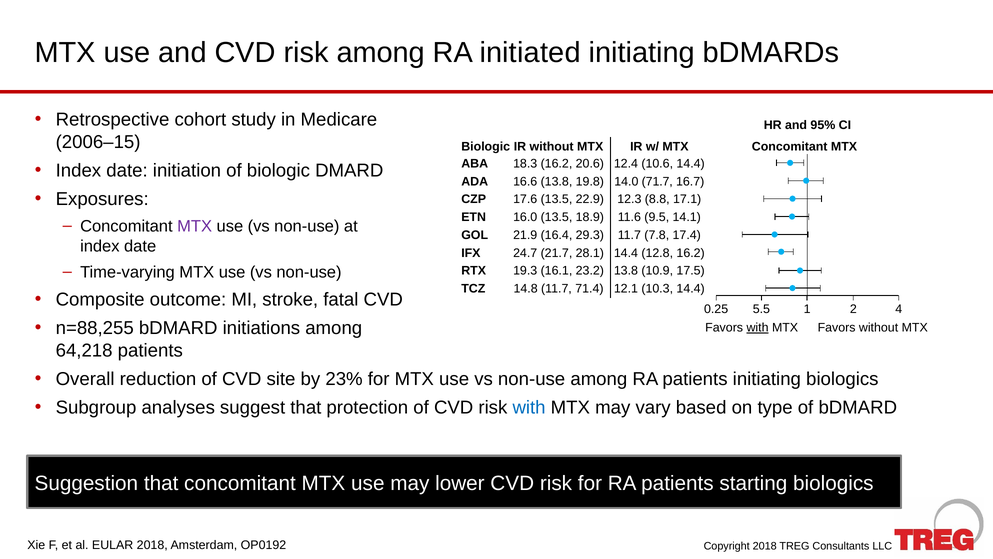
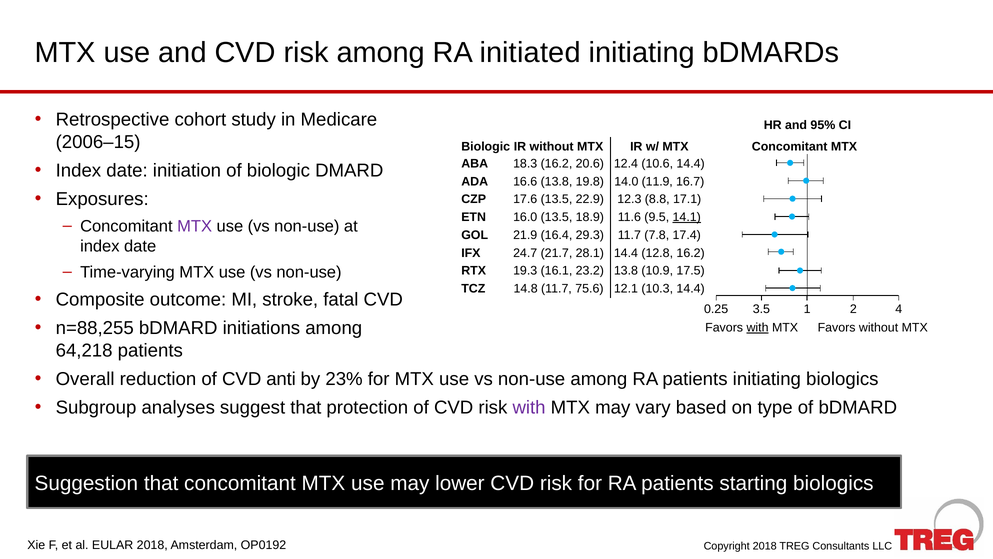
71.7: 71.7 -> 11.9
14.1 underline: none -> present
71.4: 71.4 -> 75.6
5.5: 5.5 -> 3.5
site: site -> anti
with at (529, 408) colour: blue -> purple
